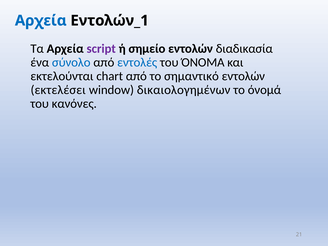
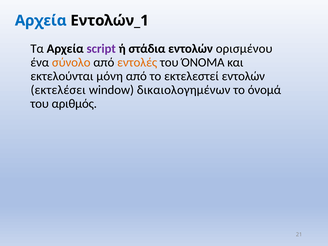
σημείο: σημείο -> στάδια
διαδικασία: διαδικασία -> ορισμένου
σύνολο colour: blue -> orange
εντολές colour: blue -> orange
chart: chart -> μόνη
σημαντικό: σημαντικό -> εκτελεστεί
κανόνες: κανόνες -> αριθμός
